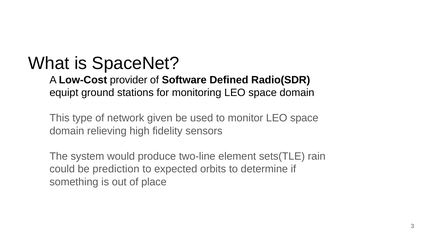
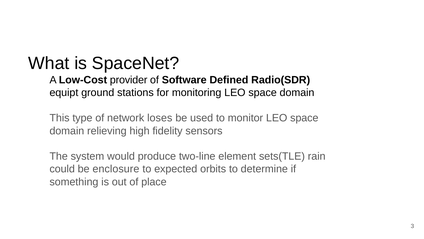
given: given -> loses
prediction: prediction -> enclosure
